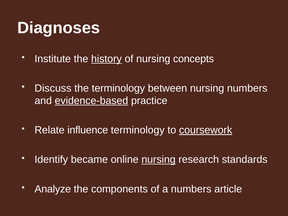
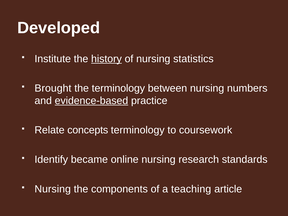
Diagnoses: Diagnoses -> Developed
concepts: concepts -> statistics
Discuss: Discuss -> Brought
influence: influence -> concepts
coursework underline: present -> none
nursing at (159, 160) underline: present -> none
Analyze at (53, 189): Analyze -> Nursing
a numbers: numbers -> teaching
